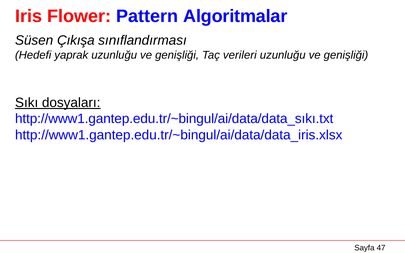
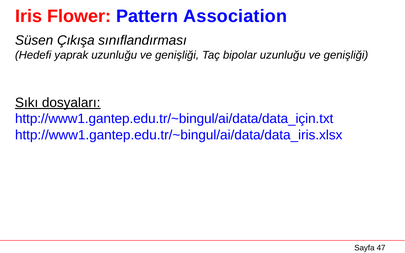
Algoritmalar: Algoritmalar -> Association
verileri: verileri -> bipolar
http://www1.gantep.edu.tr/~bingul/ai/data/data_sıkı.txt: http://www1.gantep.edu.tr/~bingul/ai/data/data_sıkı.txt -> http://www1.gantep.edu.tr/~bingul/ai/data/data_için.txt
